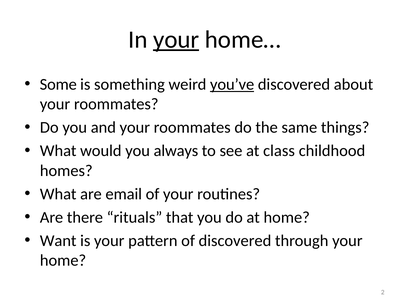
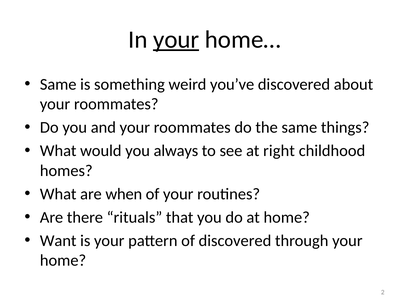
Some at (58, 85): Some -> Same
you’ve underline: present -> none
class: class -> right
email: email -> when
